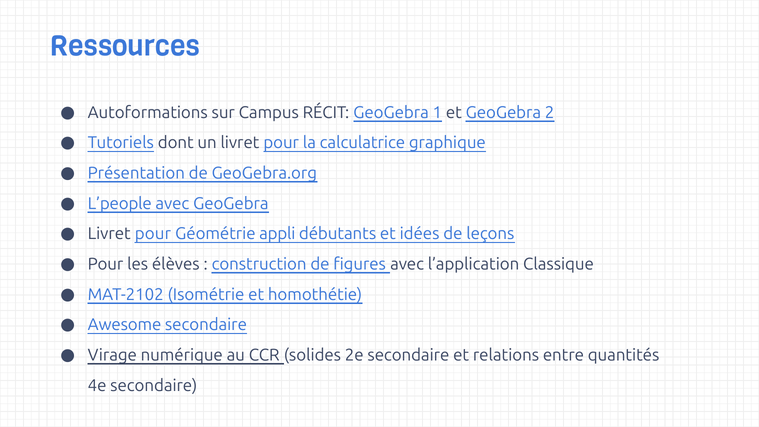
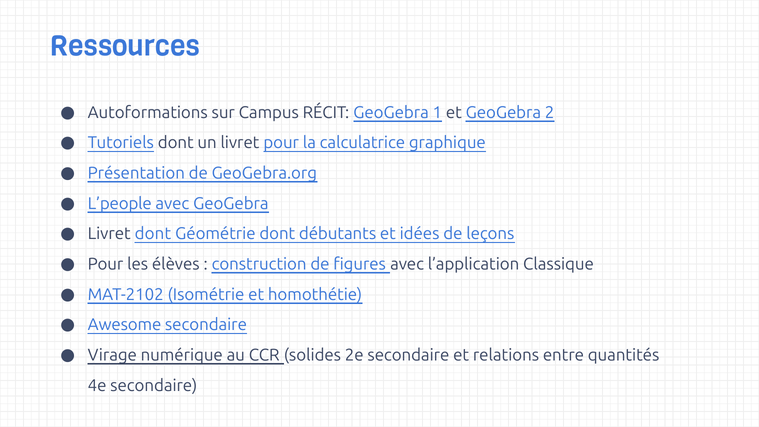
pour at (153, 234): pour -> dont
Géométrie appli: appli -> dont
